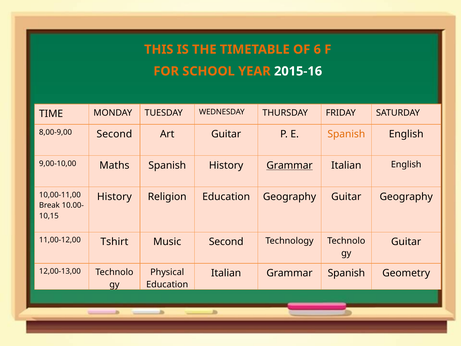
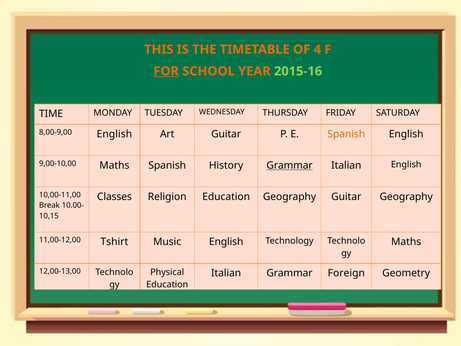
6: 6 -> 4
FOR underline: none -> present
2015-16 colour: white -> light green
8,00-9,00 Second: Second -> English
History at (114, 197): History -> Classes
Music Second: Second -> English
Guitar at (406, 242): Guitar -> Maths
Grammar Spanish: Spanish -> Foreign
